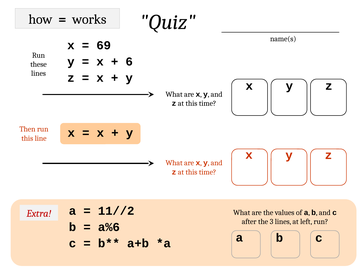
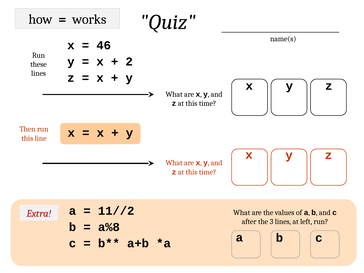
69: 69 -> 46
6: 6 -> 2
a%6: a%6 -> a%8
